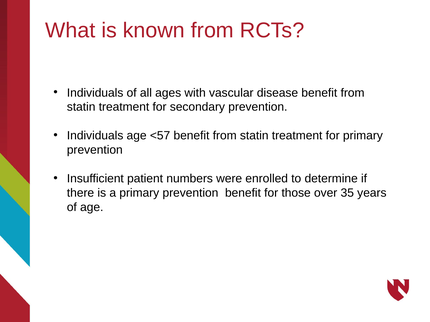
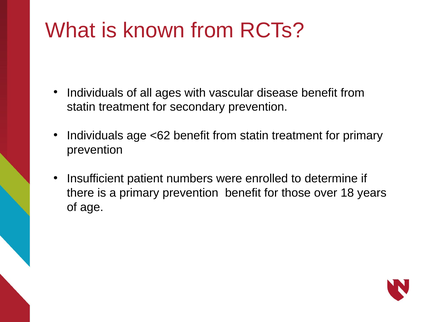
<57: <57 -> <62
35: 35 -> 18
